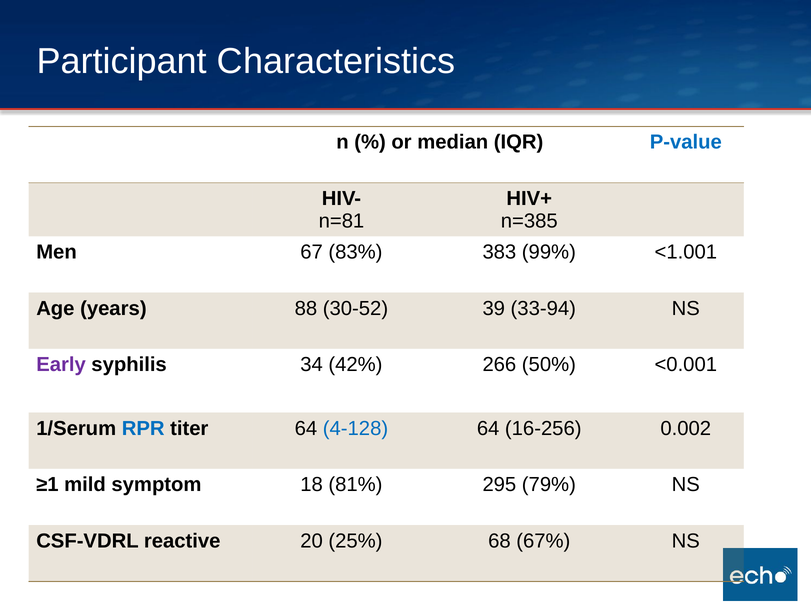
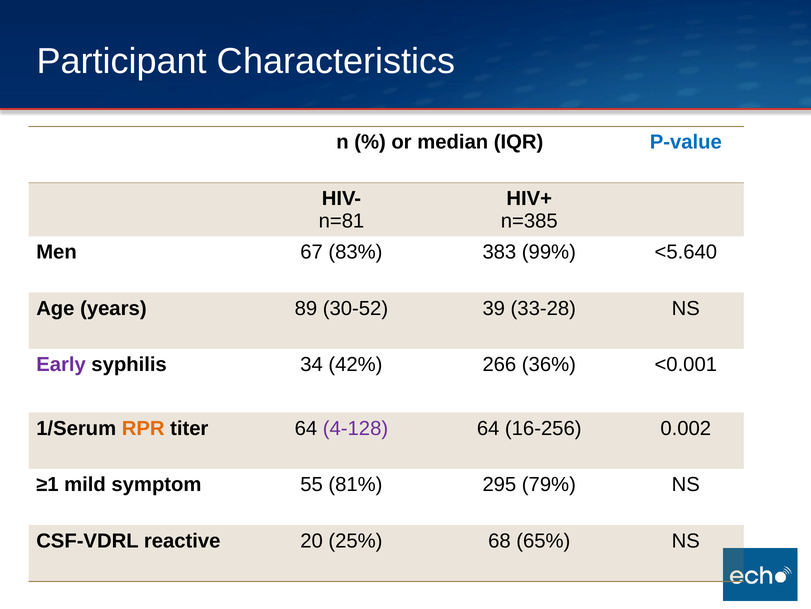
<1.001: <1.001 -> <5.640
88: 88 -> 89
33-94: 33-94 -> 33-28
50%: 50% -> 36%
RPR colour: blue -> orange
4-128 colour: blue -> purple
18: 18 -> 55
67%: 67% -> 65%
